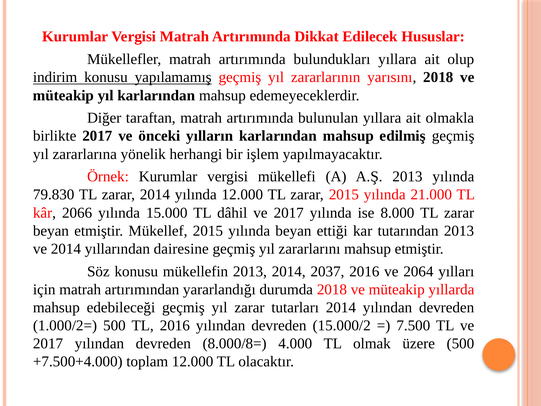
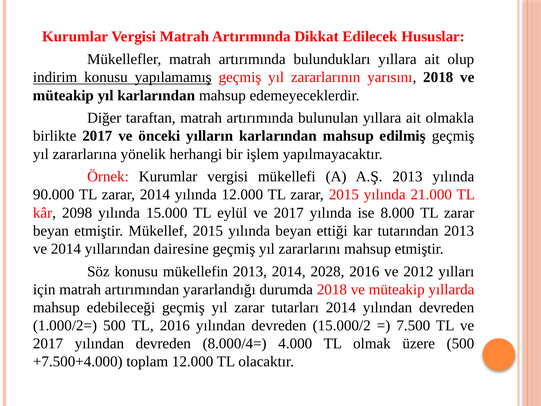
79.830: 79.830 -> 90.000
2066: 2066 -> 2098
dâhil: dâhil -> eylül
2037: 2037 -> 2028
2064: 2064 -> 2012
8.000/8=: 8.000/8= -> 8.000/4=
